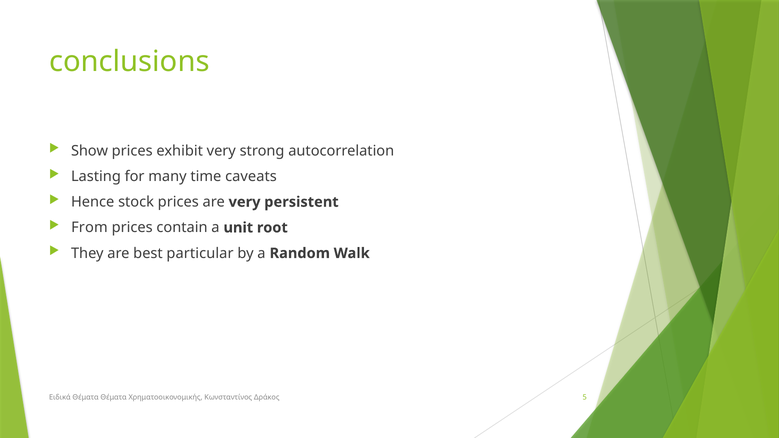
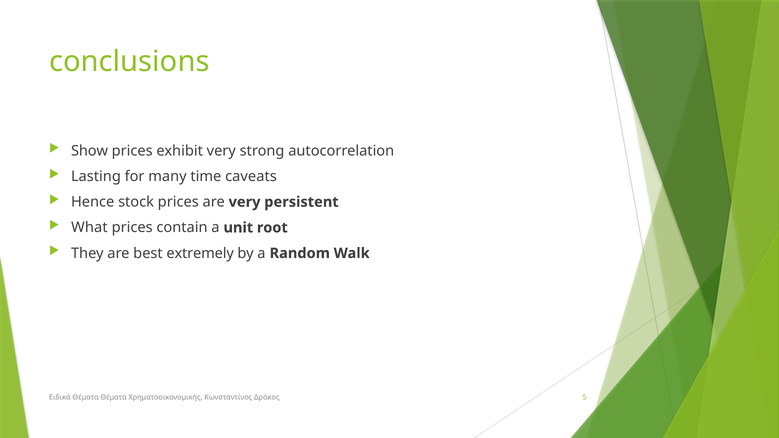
From: From -> What
particular: particular -> extremely
